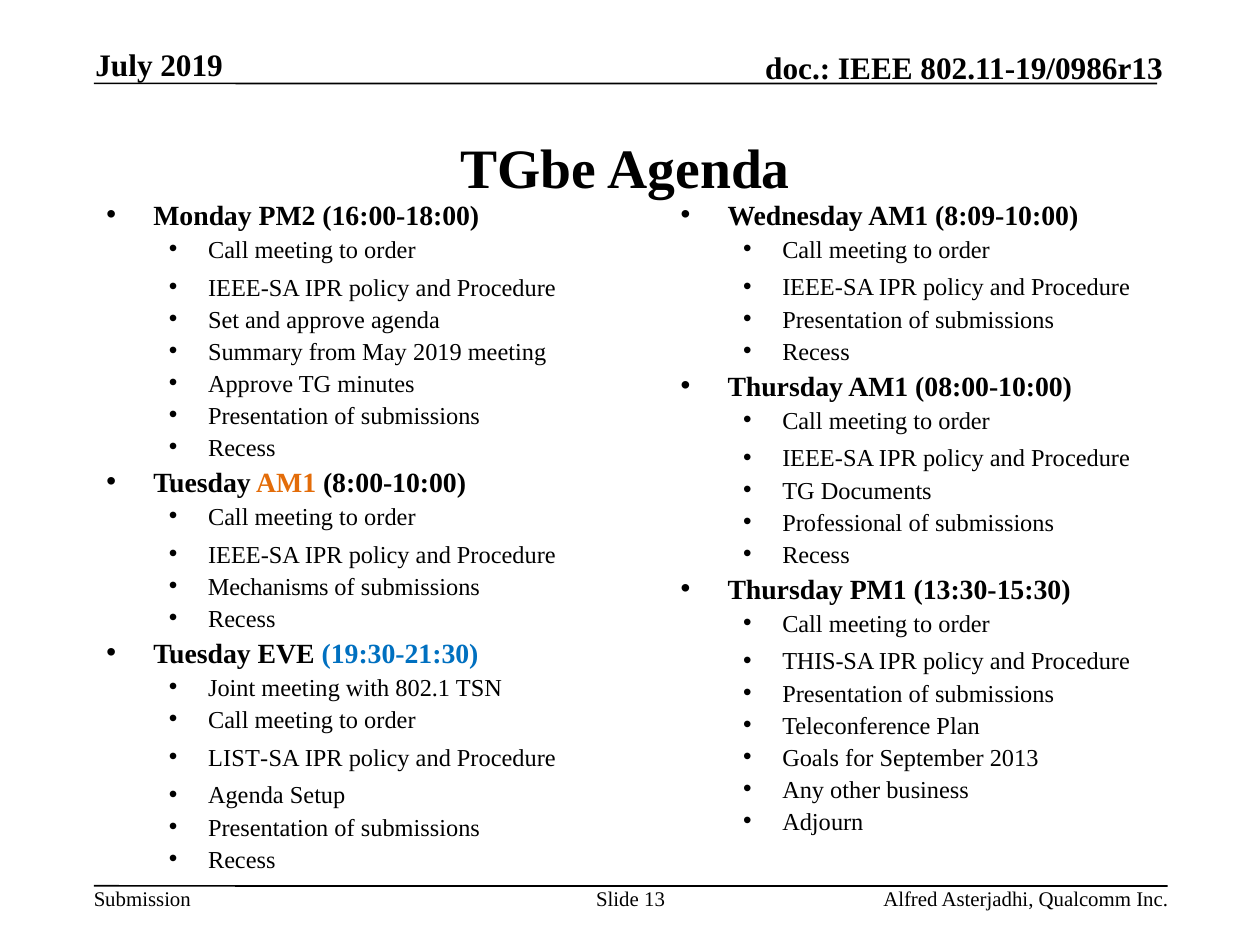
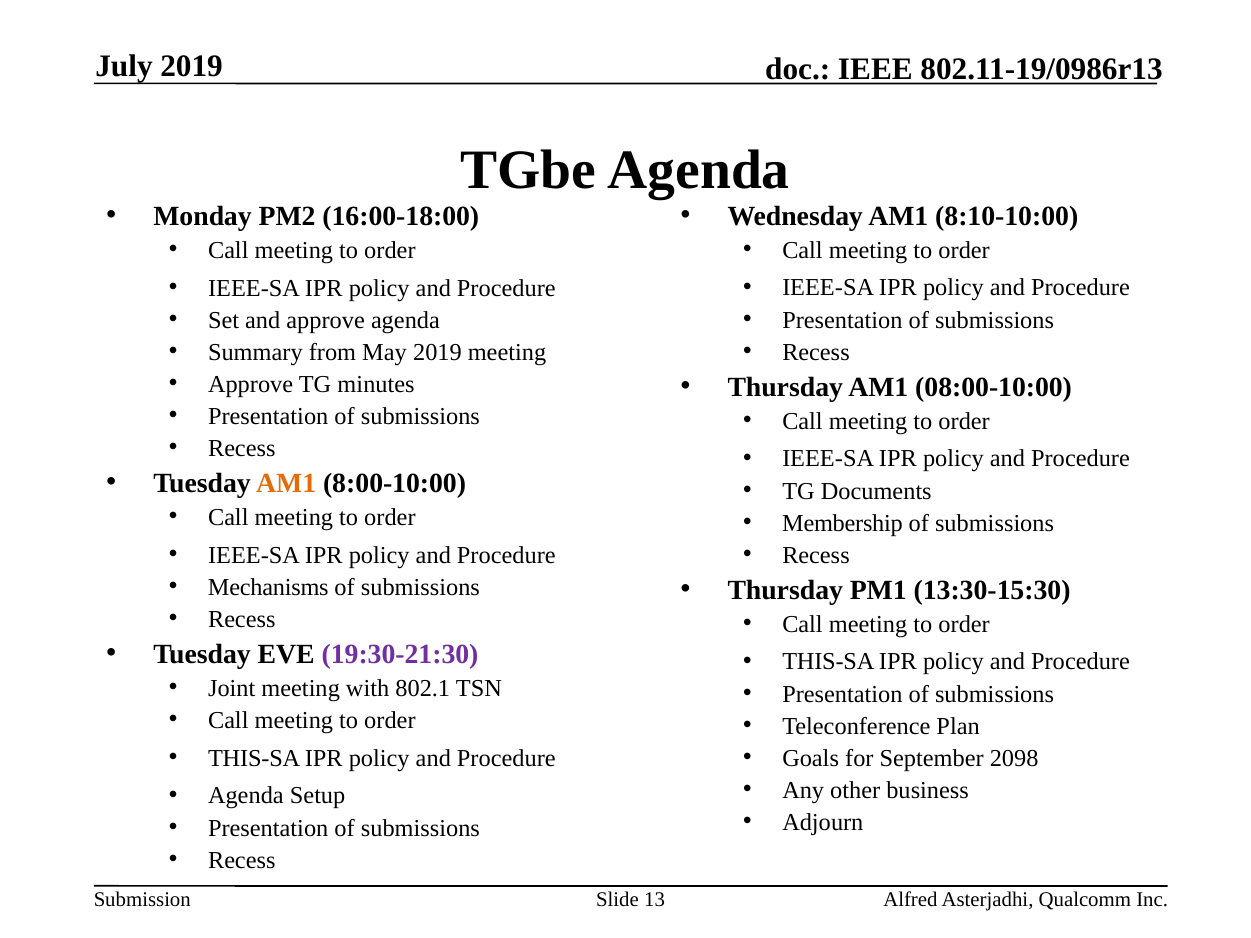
8:09-10:00: 8:09-10:00 -> 8:10-10:00
Professional: Professional -> Membership
19:30-21:30 colour: blue -> purple
LIST-SA at (254, 758): LIST-SA -> THIS-SA
2013: 2013 -> 2098
